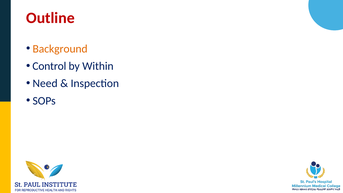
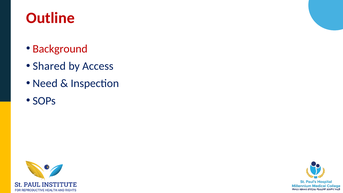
Background colour: orange -> red
Control: Control -> Shared
Within: Within -> Access
